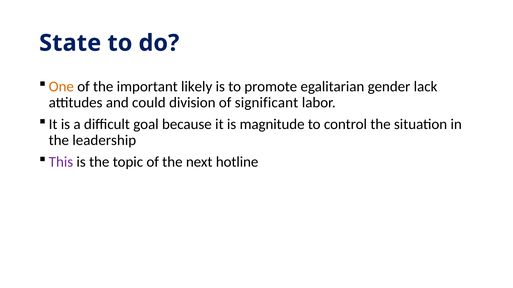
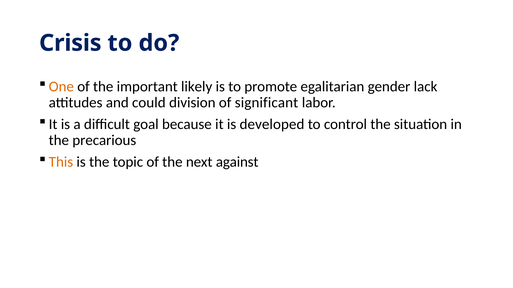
State: State -> Crisis
magnitude: magnitude -> developed
leadership: leadership -> precarious
This colour: purple -> orange
hotline: hotline -> against
